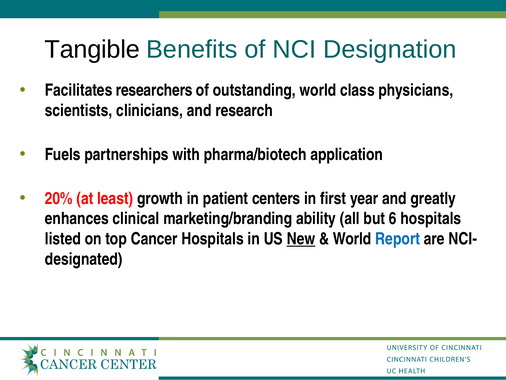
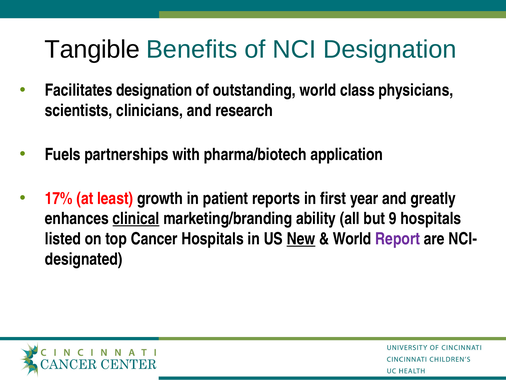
Facilitates researchers: researchers -> designation
20%: 20% -> 17%
centers: centers -> reports
clinical underline: none -> present
6: 6 -> 9
Report colour: blue -> purple
